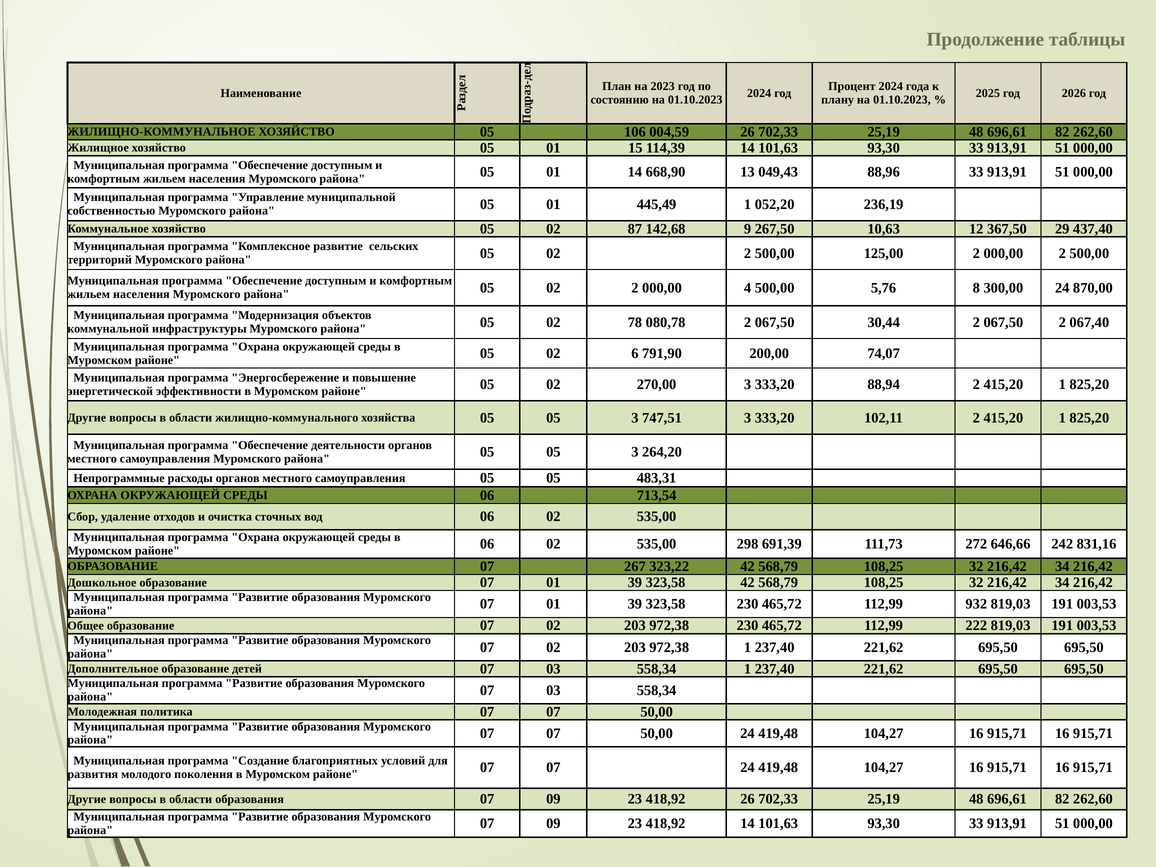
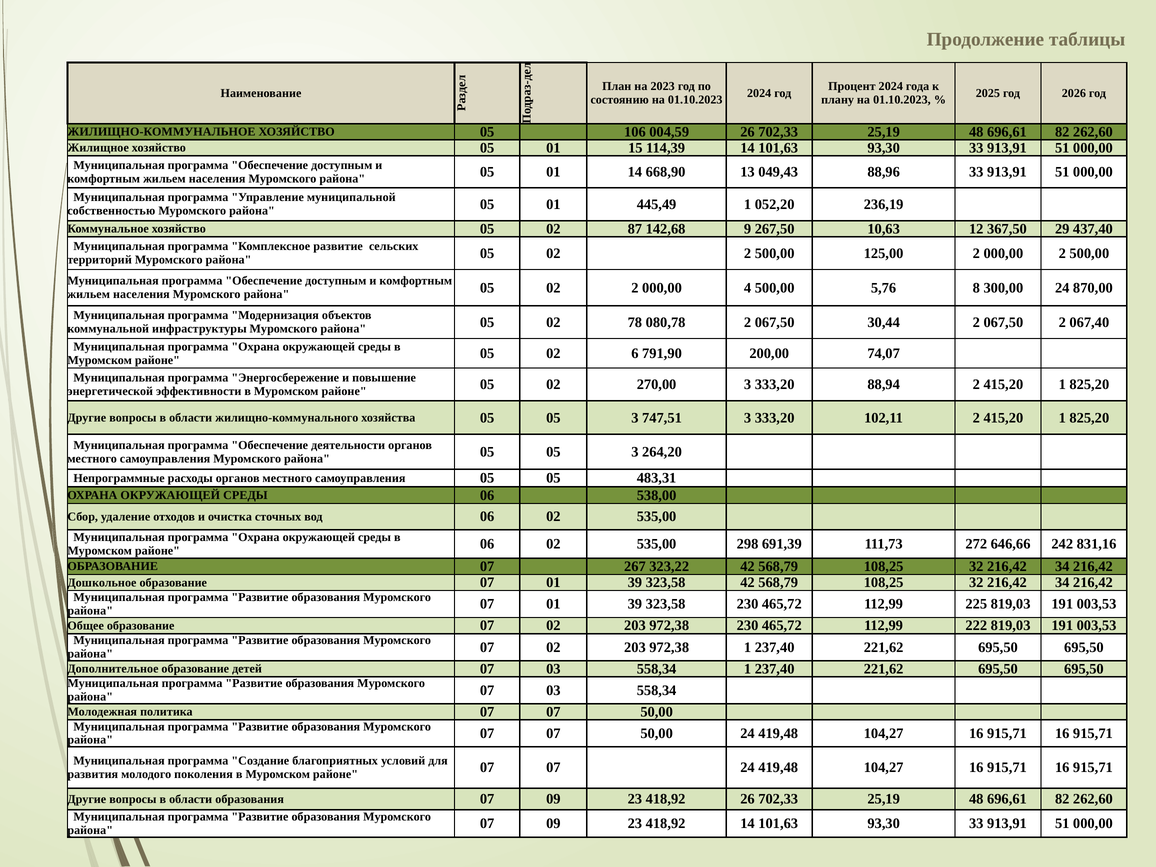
713,54: 713,54 -> 538,00
932: 932 -> 225
